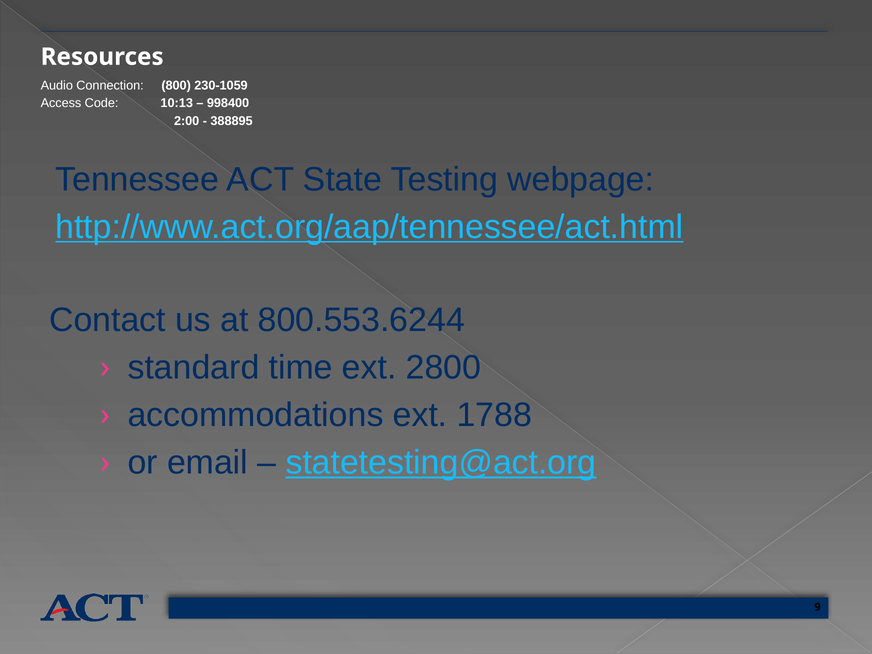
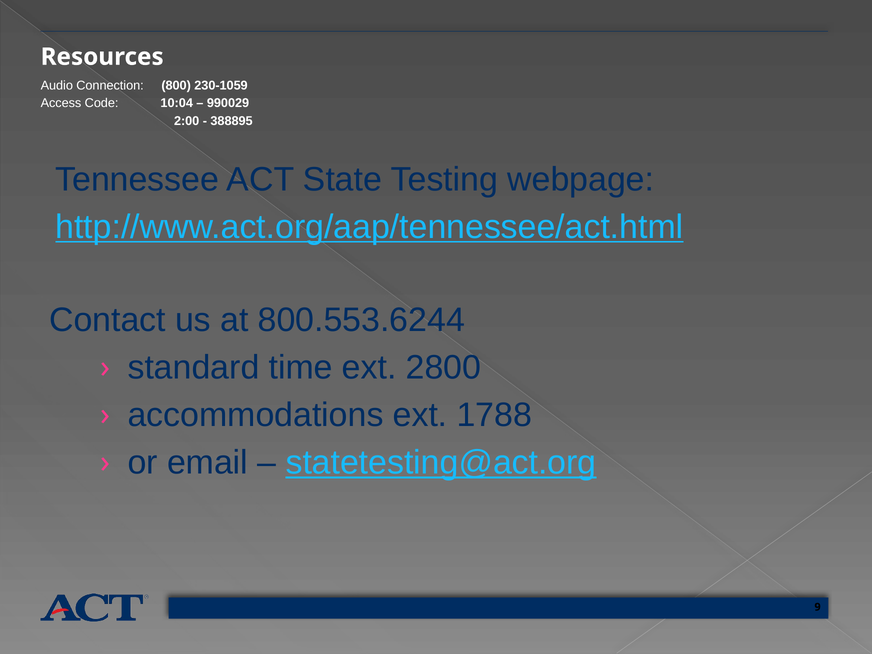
10:13: 10:13 -> 10:04
998400: 998400 -> 990029
